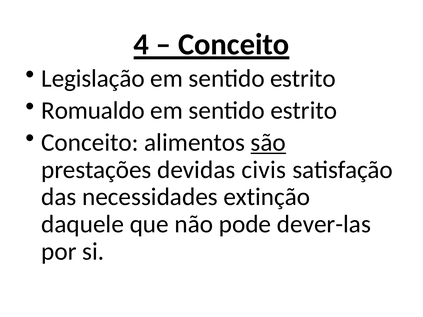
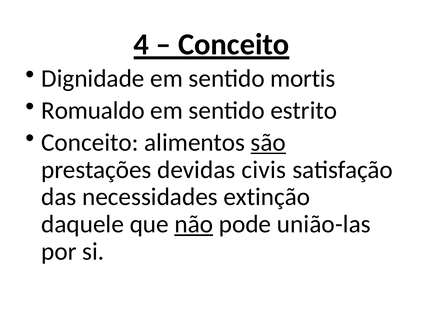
Legislação: Legislação -> Dignidade
estrito at (303, 79): estrito -> mortis
não underline: none -> present
dever-las: dever-las -> união-las
